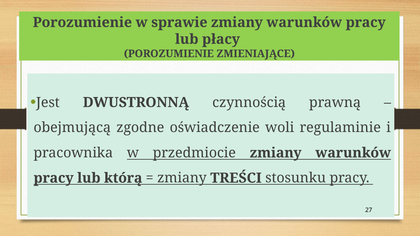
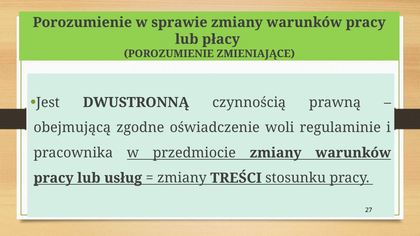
którą: którą -> usług
